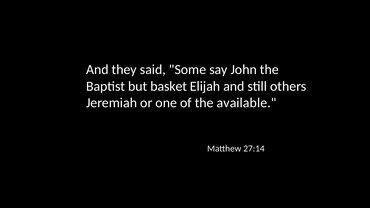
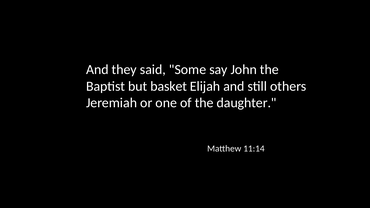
available: available -> daughter
27:14: 27:14 -> 11:14
